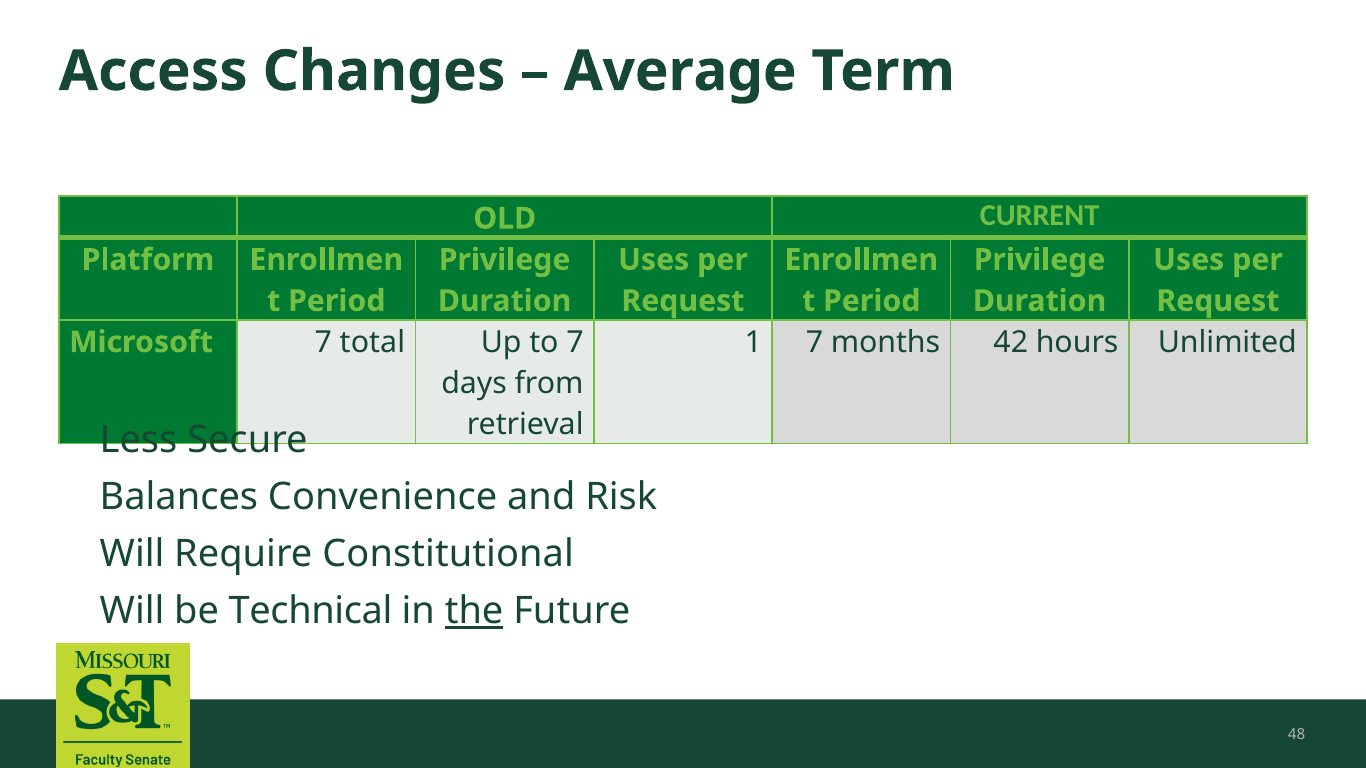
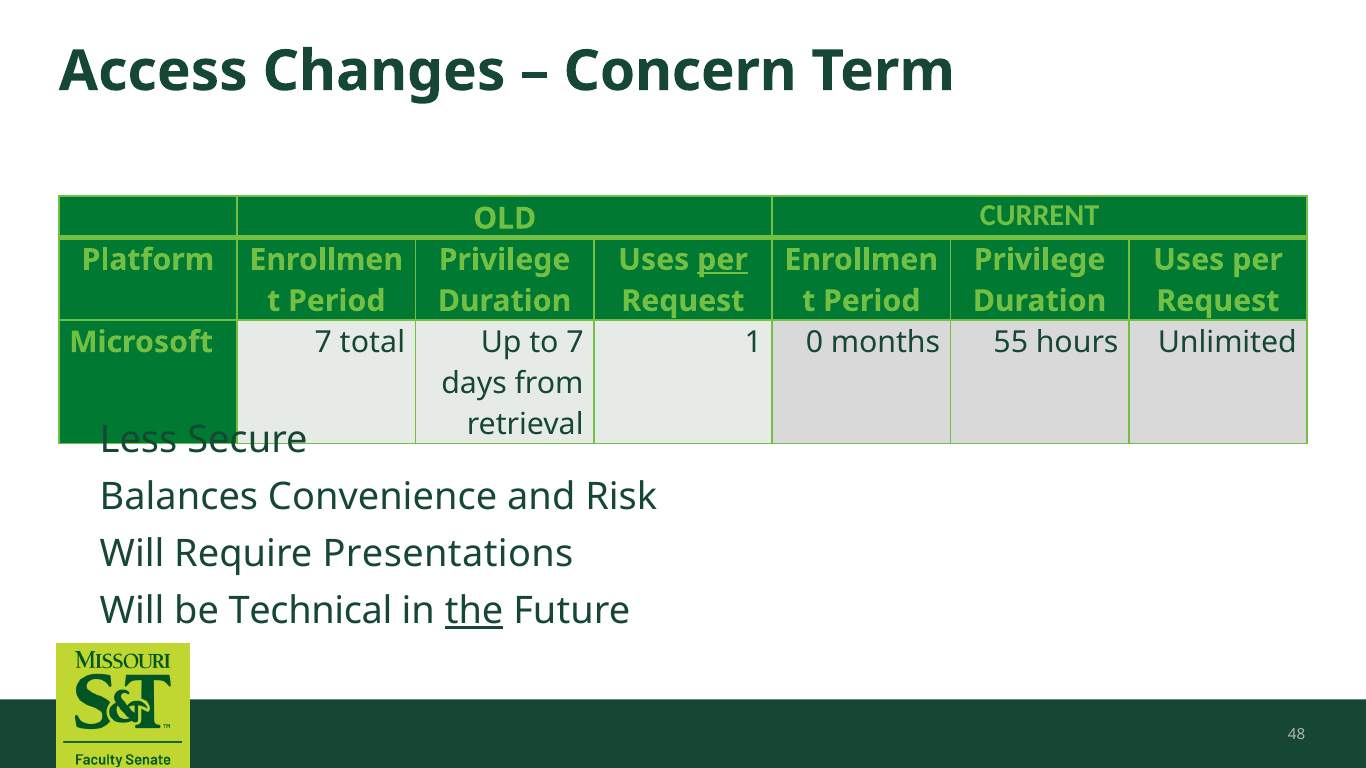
Average: Average -> Concern
per at (723, 260) underline: none -> present
1 7: 7 -> 0
42: 42 -> 55
Constitutional: Constitutional -> Presentations
